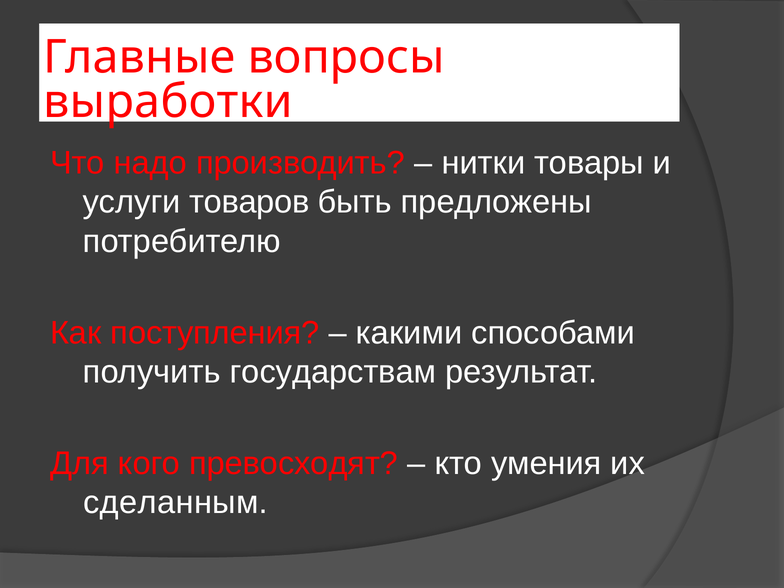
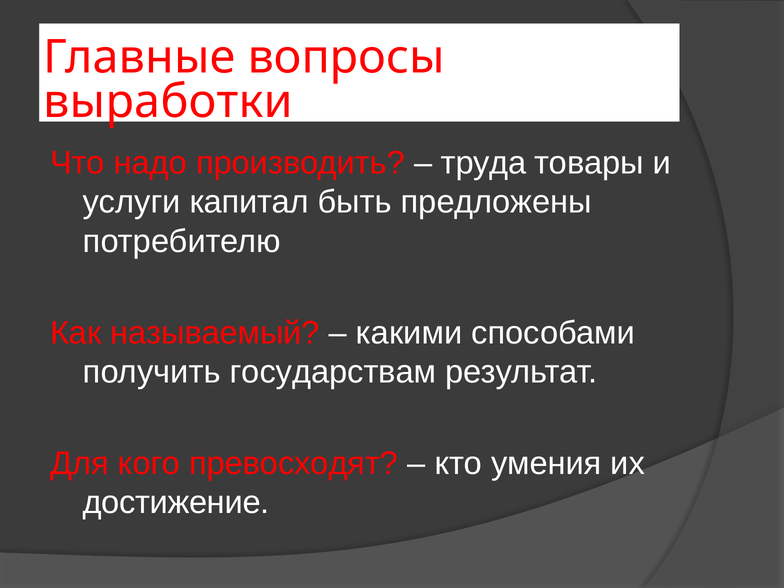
нитки: нитки -> труда
товаров: товаров -> капитал
поступления: поступления -> называемый
сделанным: сделанным -> достижение
